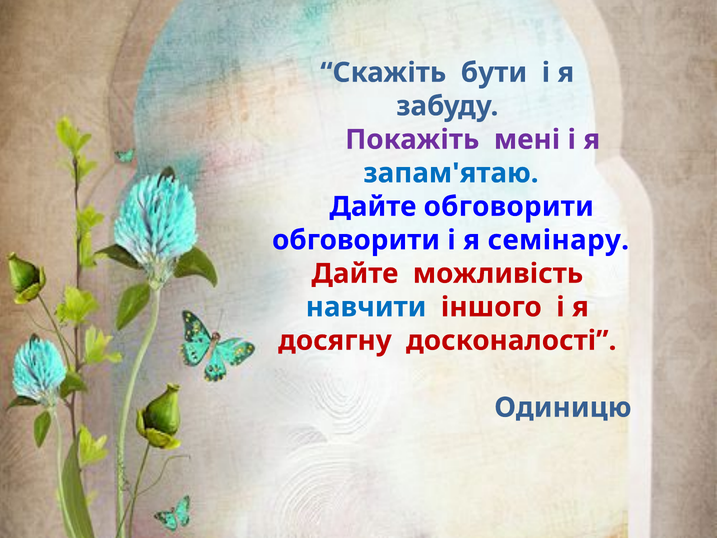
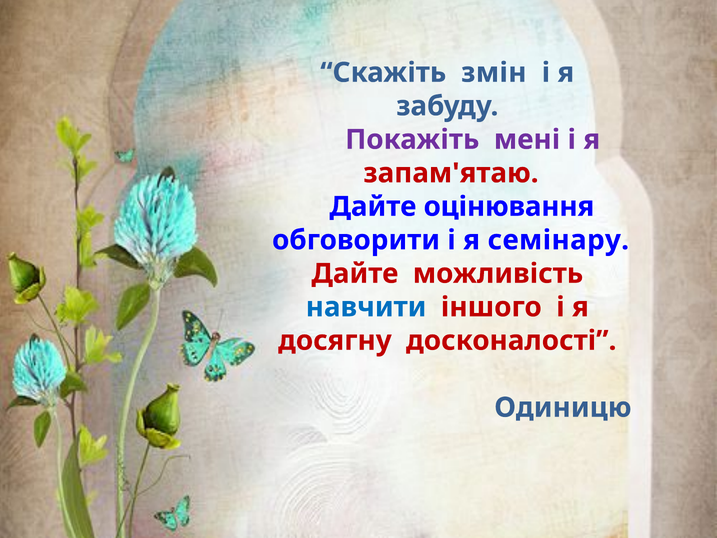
бути: бути -> змін
запам'ятаю colour: blue -> red
Дайте обговорити: обговорити -> оцінювання
